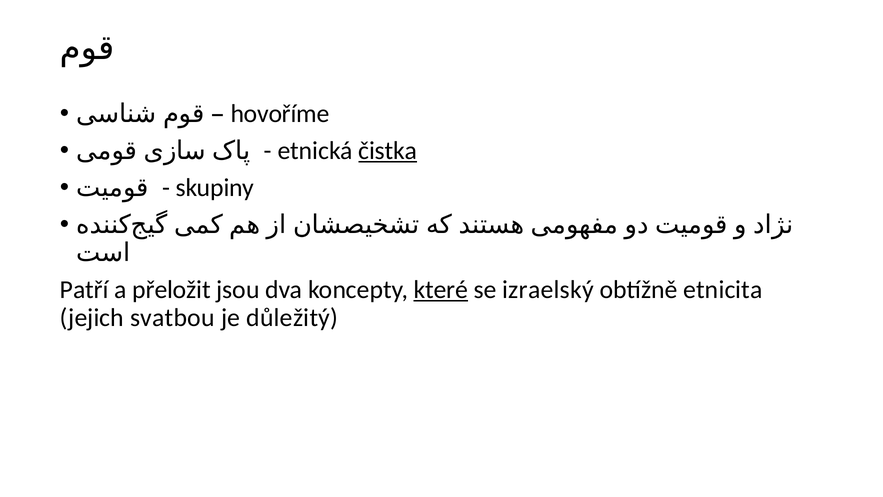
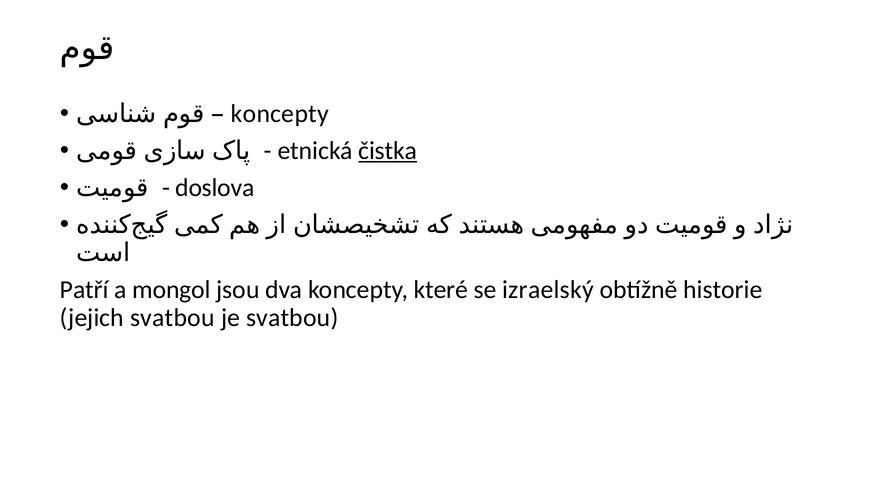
hovoříme at (280, 114): hovoříme -> koncepty
skupiny: skupiny -> doslova
přeložit: přeložit -> mongol
které underline: present -> none
etnicita: etnicita -> historie
je důležitý: důležitý -> svatbou
